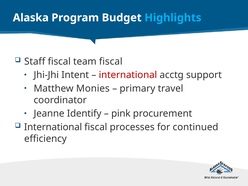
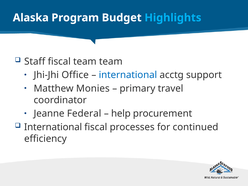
team fiscal: fiscal -> team
Intent: Intent -> Office
international at (128, 75) colour: red -> blue
Identify: Identify -> Federal
pink: pink -> help
